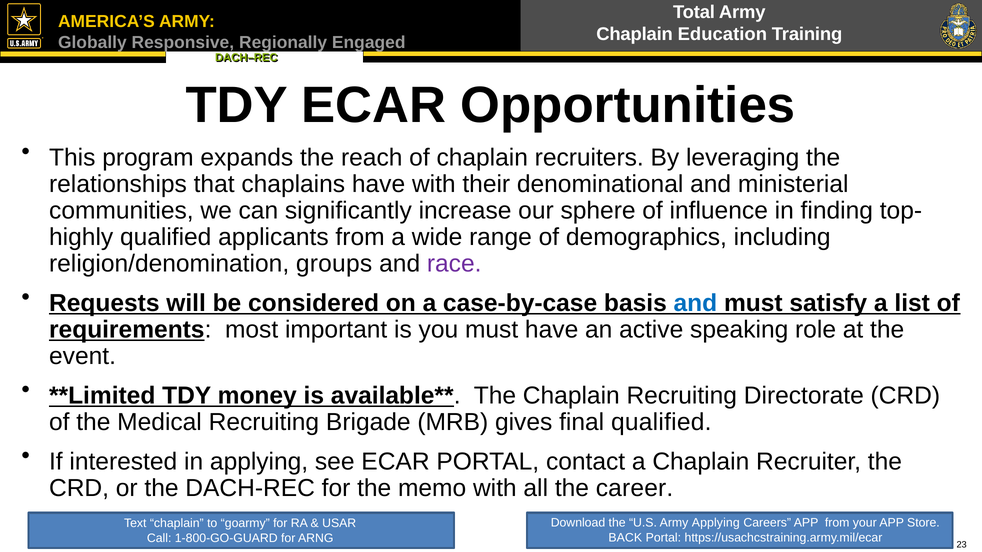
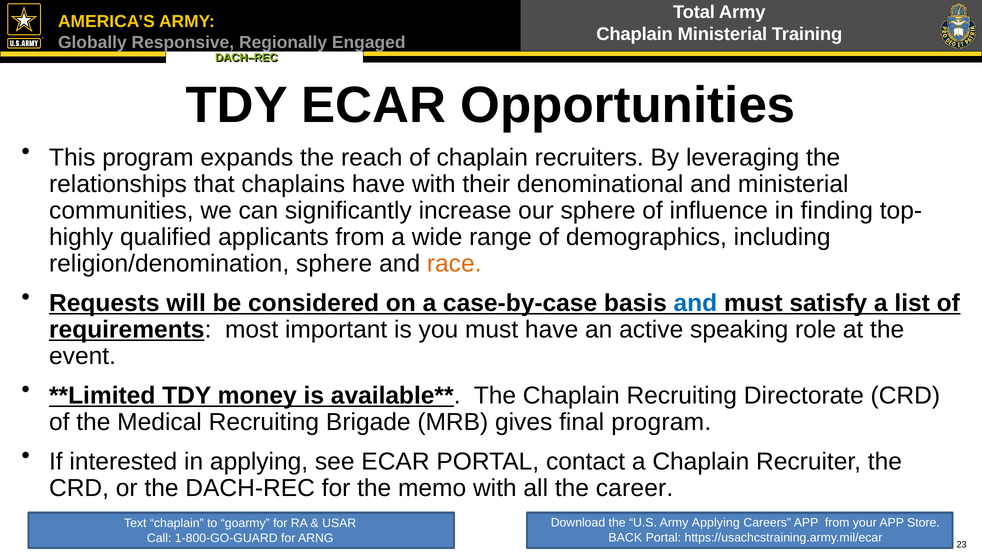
Chaplain Education: Education -> Ministerial
religion/denomination groups: groups -> sphere
race colour: purple -> orange
final qualified: qualified -> program
